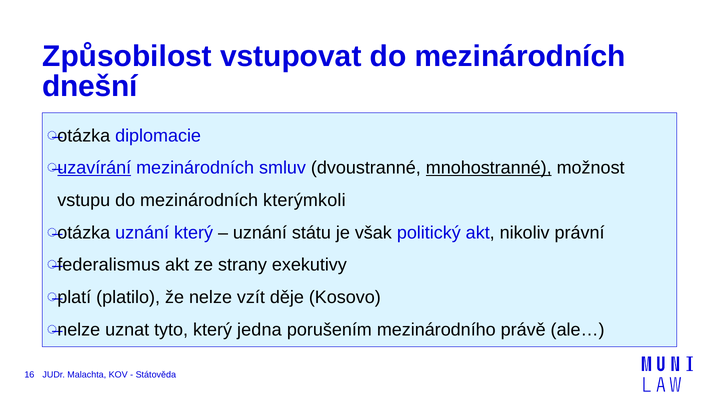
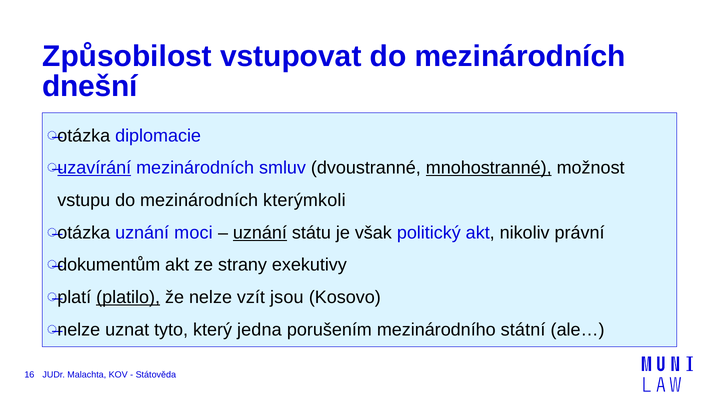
uznání který: který -> moci
uznání at (260, 233) underline: none -> present
federalismus: federalismus -> dokumentům
platilo underline: none -> present
děje: děje -> jsou
právě: právě -> státní
